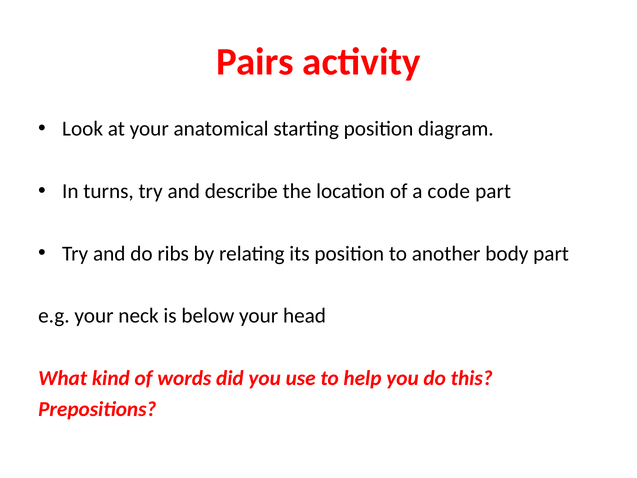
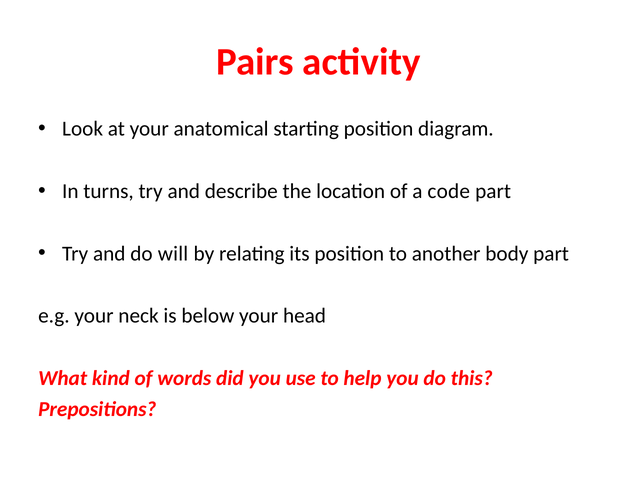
ribs: ribs -> will
